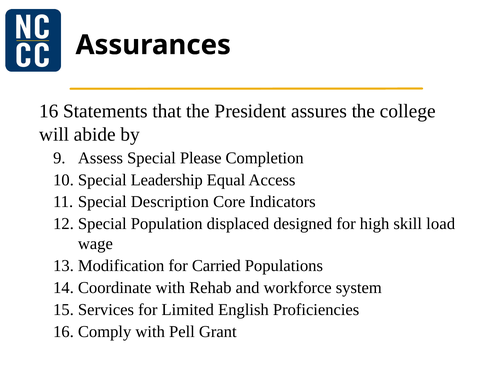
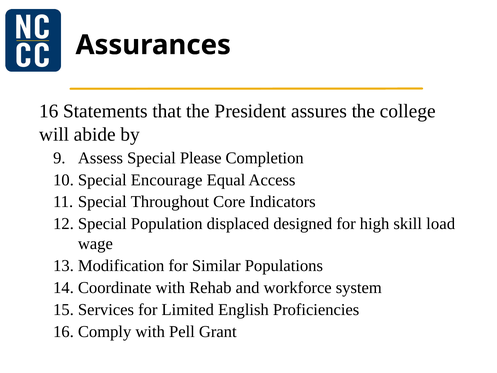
Leadership: Leadership -> Encourage
Description: Description -> Throughout
Carried: Carried -> Similar
